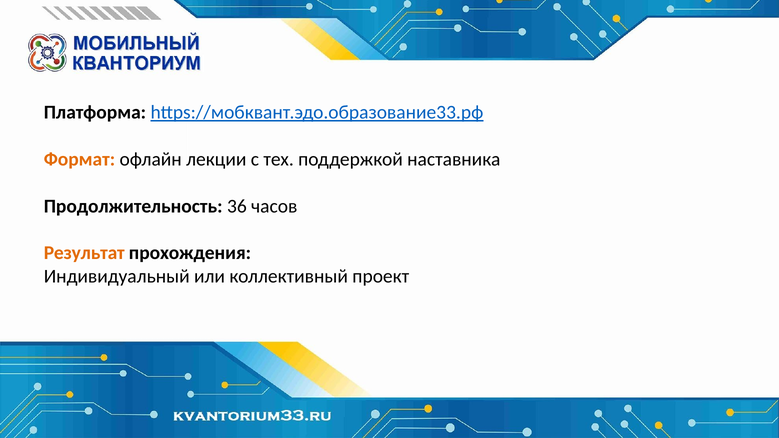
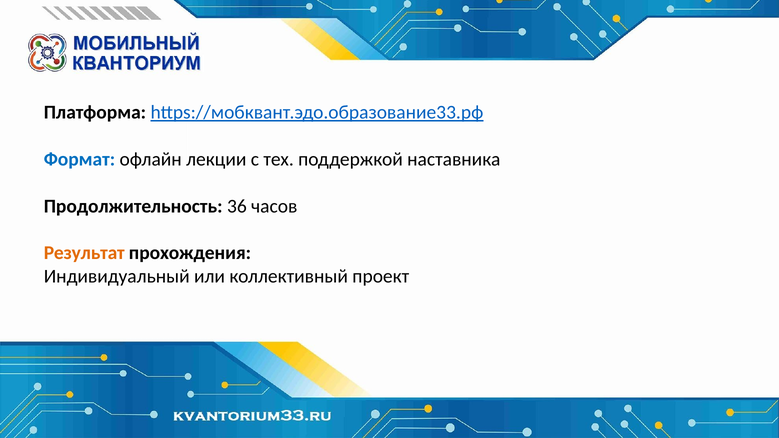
Формат colour: orange -> blue
